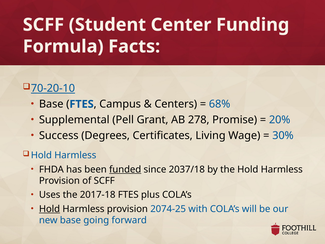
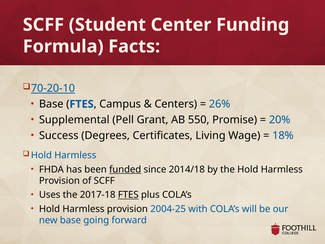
68%: 68% -> 26%
278: 278 -> 550
30%: 30% -> 18%
2037/18: 2037/18 -> 2014/18
FTES at (128, 195) underline: none -> present
Hold at (50, 209) underline: present -> none
2074-25: 2074-25 -> 2004-25
